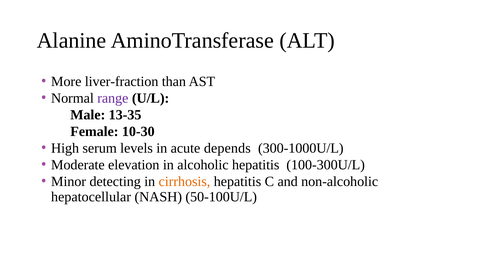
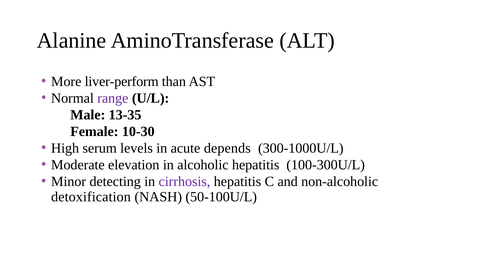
liver-fraction: liver-fraction -> liver-perform
cirrhosis colour: orange -> purple
hepatocellular: hepatocellular -> detoxification
